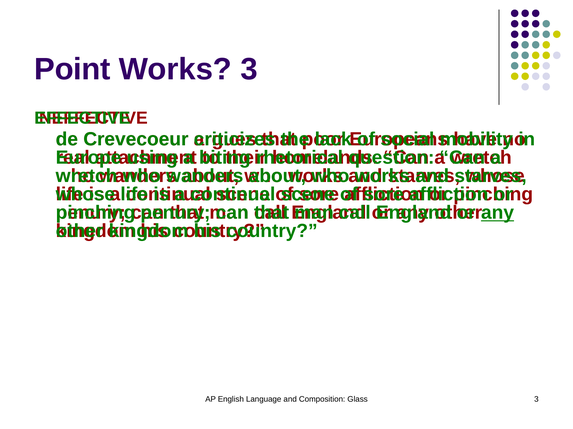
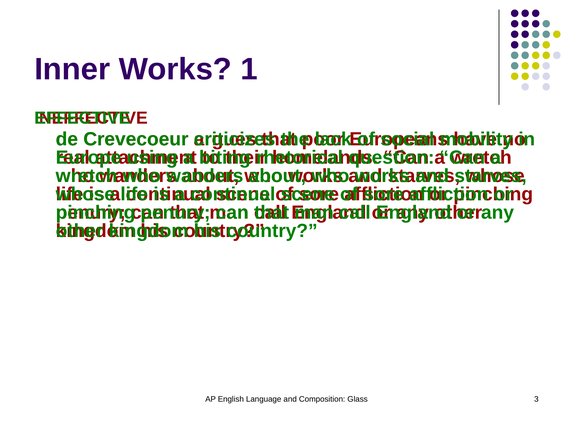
Point: Point -> Inner
Works 3: 3 -> 1
any at (498, 213) underline: present -> none
